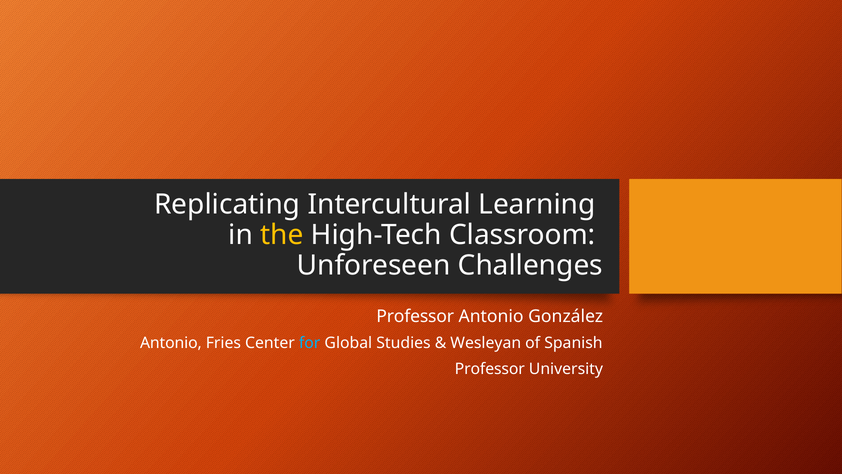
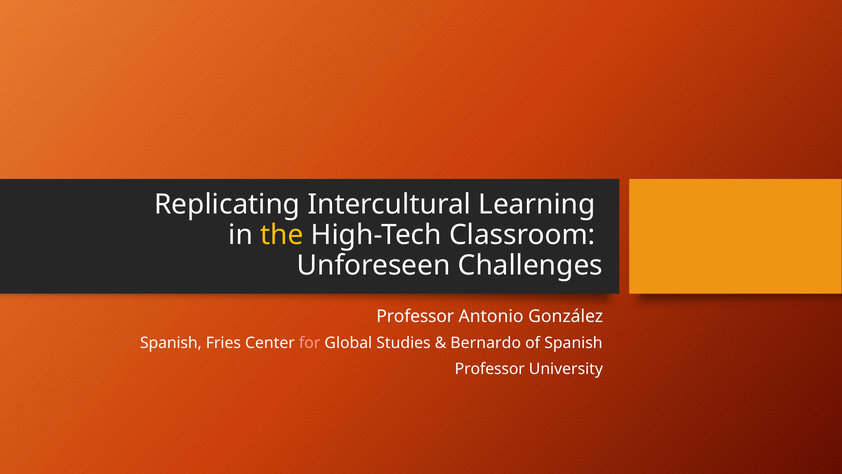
Antonio at (171, 343): Antonio -> Spanish
for colour: light blue -> pink
Wesleyan: Wesleyan -> Bernardo
